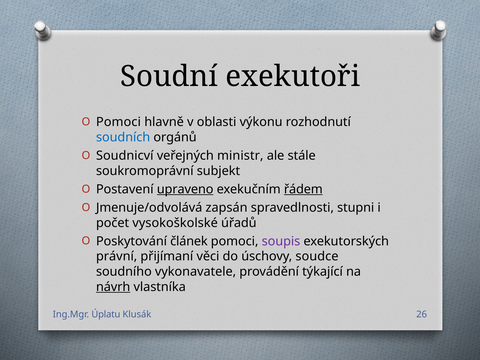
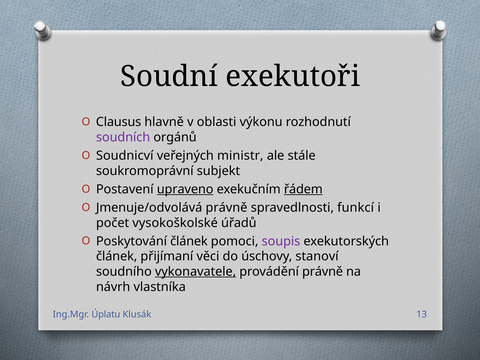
Pomoci at (118, 122): Pomoci -> Clausus
soudních colour: blue -> purple
Jmenuje/odvolává zapsán: zapsán -> právně
stupni: stupni -> funkcí
právní at (117, 256): právní -> článek
soudce: soudce -> stanoví
vykonavatele underline: none -> present
provádění týkající: týkající -> právně
návrh underline: present -> none
26: 26 -> 13
